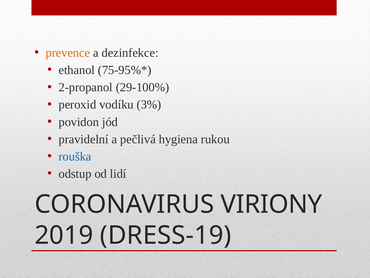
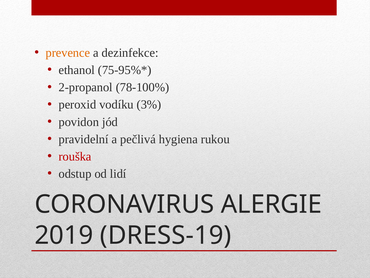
29-100%: 29-100% -> 78-100%
rouška colour: blue -> red
VIRIONY: VIRIONY -> ALERGIE
